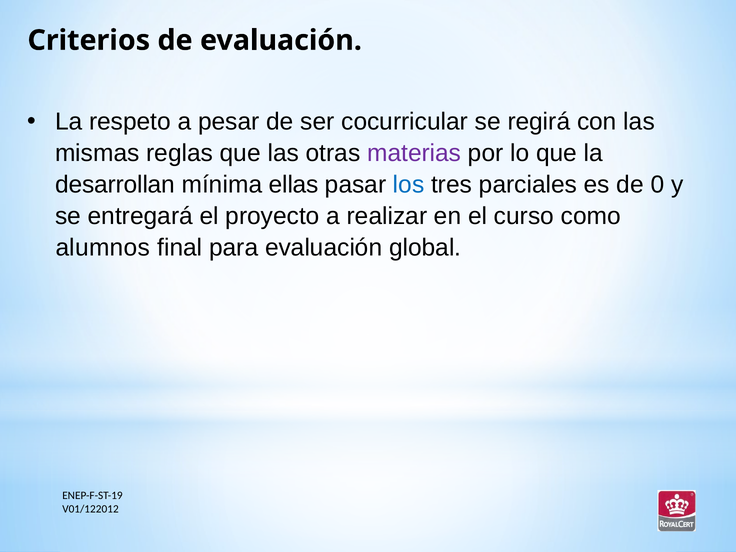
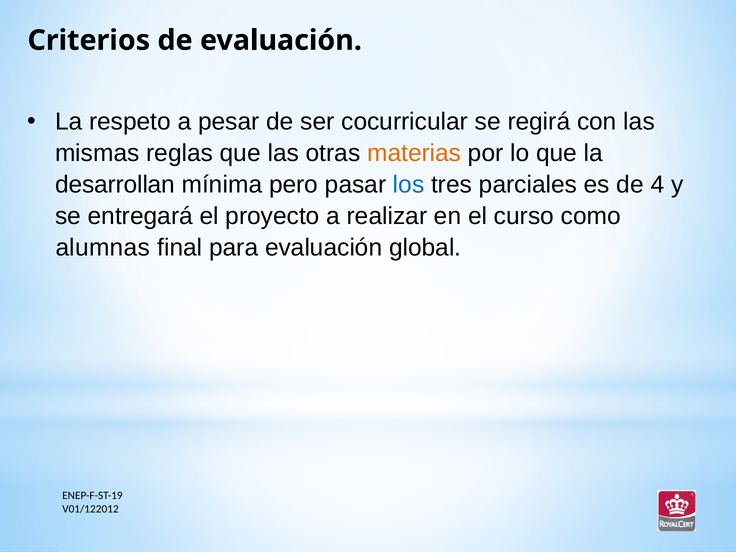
materias colour: purple -> orange
ellas: ellas -> pero
0: 0 -> 4
alumnos: alumnos -> alumnas
